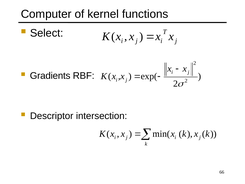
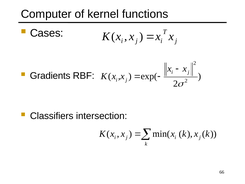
Select: Select -> Cases
Descriptor: Descriptor -> Classifiers
